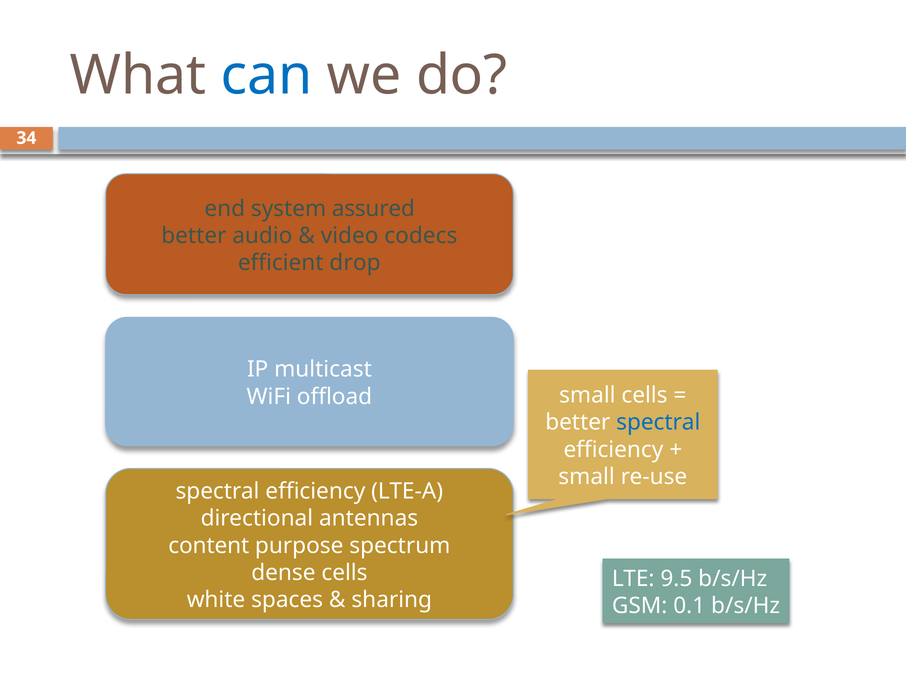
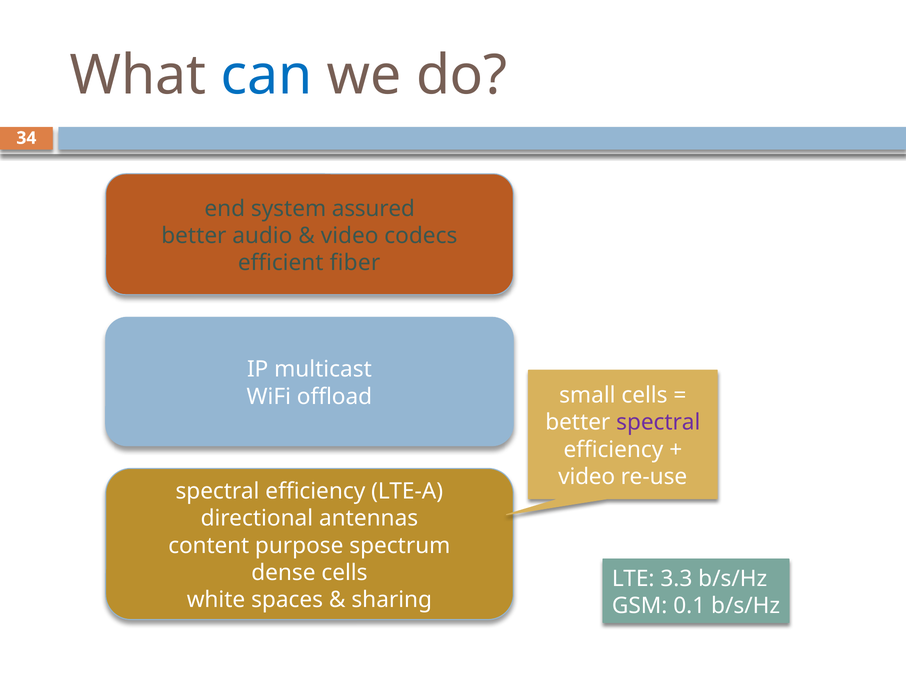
drop: drop -> fiber
spectral at (658, 422) colour: blue -> purple
small at (587, 476): small -> video
9.5: 9.5 -> 3.3
